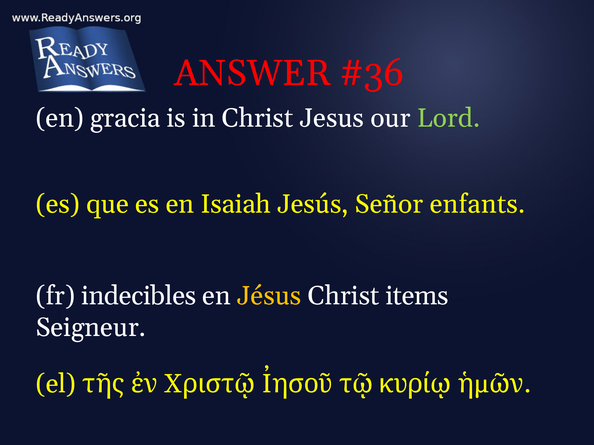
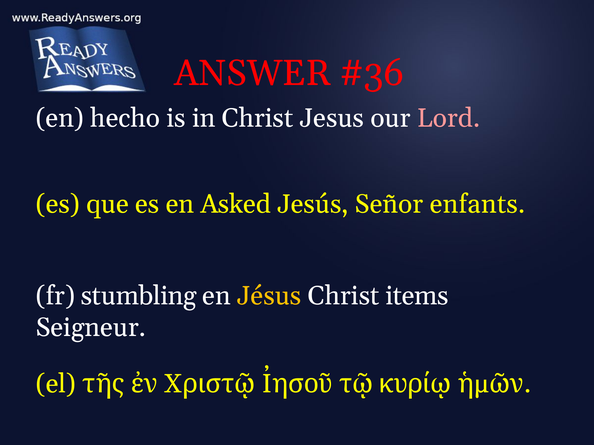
gracia: gracia -> hecho
Lord colour: light green -> pink
Isaiah: Isaiah -> Asked
indecibles: indecibles -> stumbling
